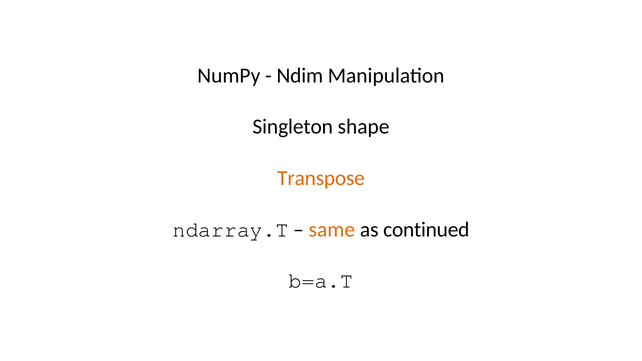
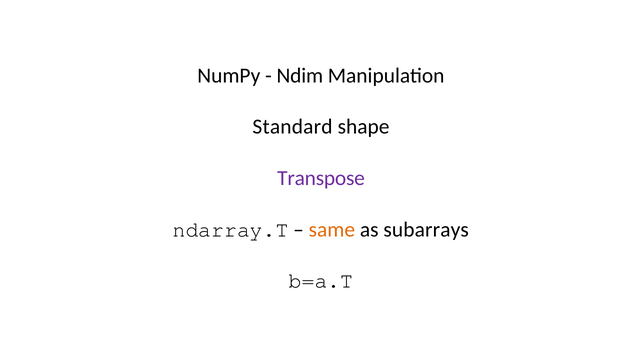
Singleton: Singleton -> Standard
Transpose colour: orange -> purple
continued: continued -> subarrays
